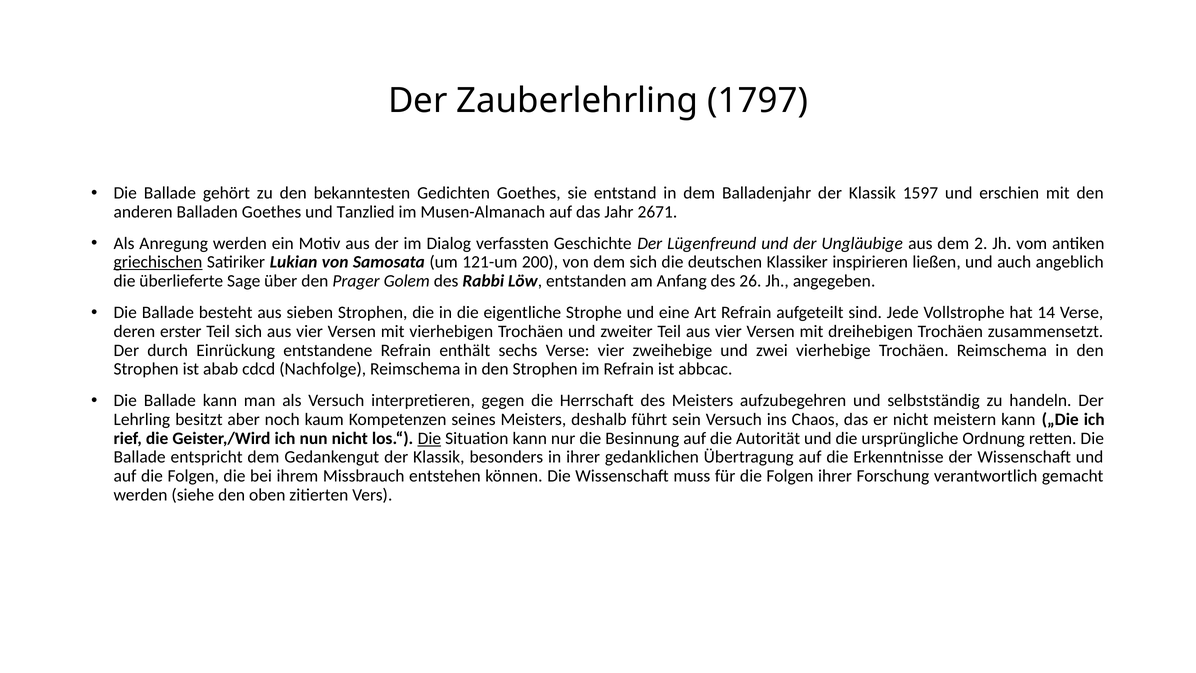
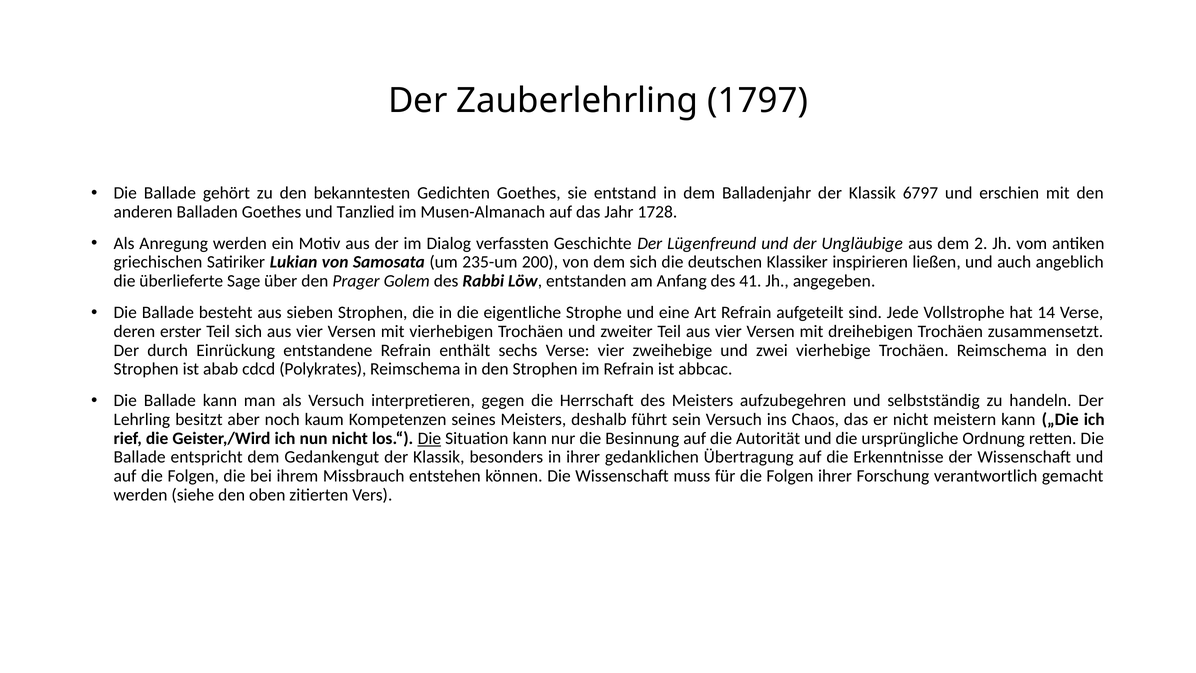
1597: 1597 -> 6797
2671: 2671 -> 1728
griechischen underline: present -> none
121-um: 121-um -> 235-um
26: 26 -> 41
Nachfolge: Nachfolge -> Polykrates
